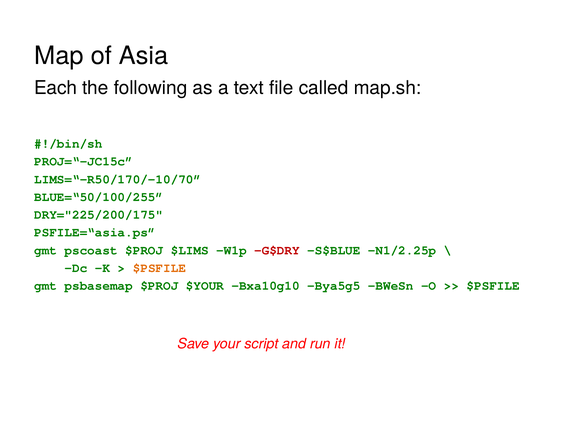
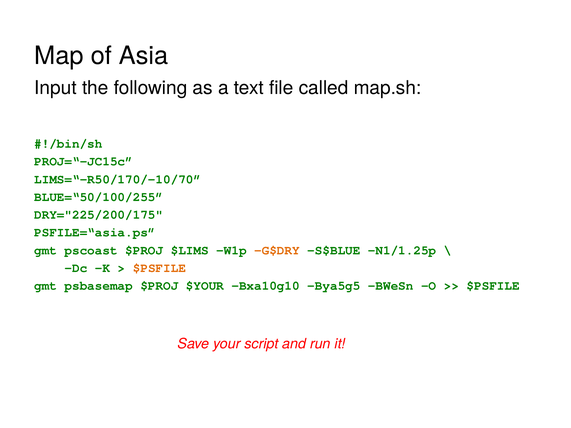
Each: Each -> Input
G$DRY colour: red -> orange
N1/2.25p: N1/2.25p -> N1/1.25p
